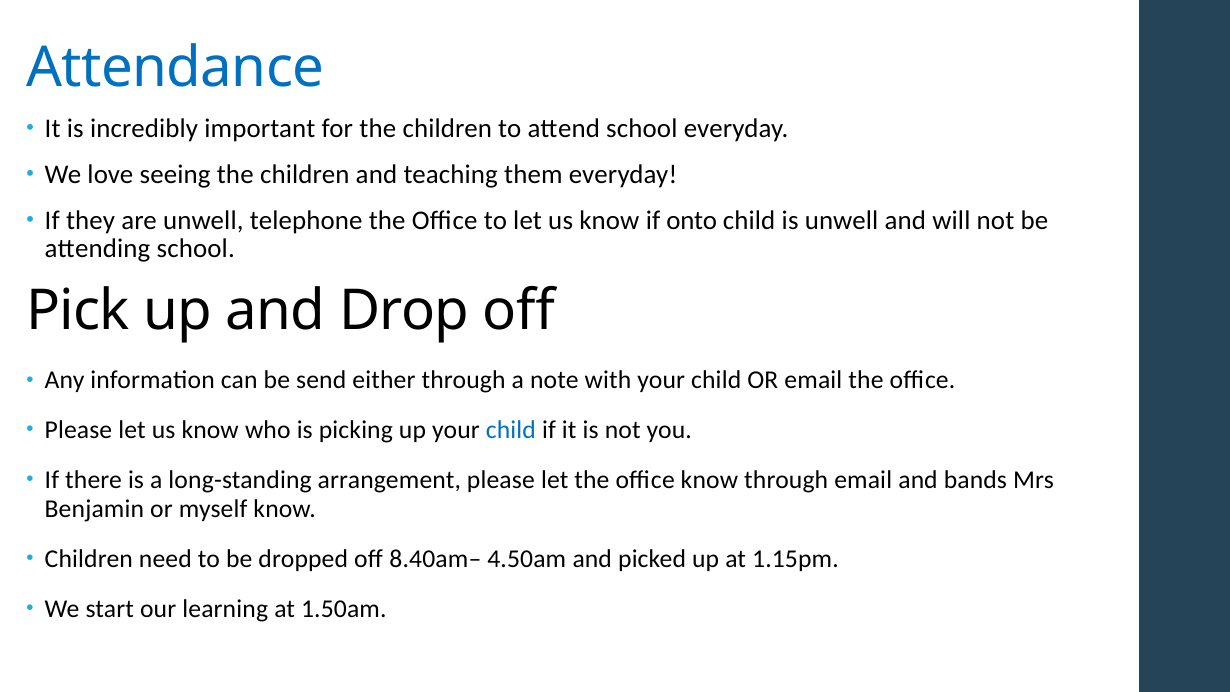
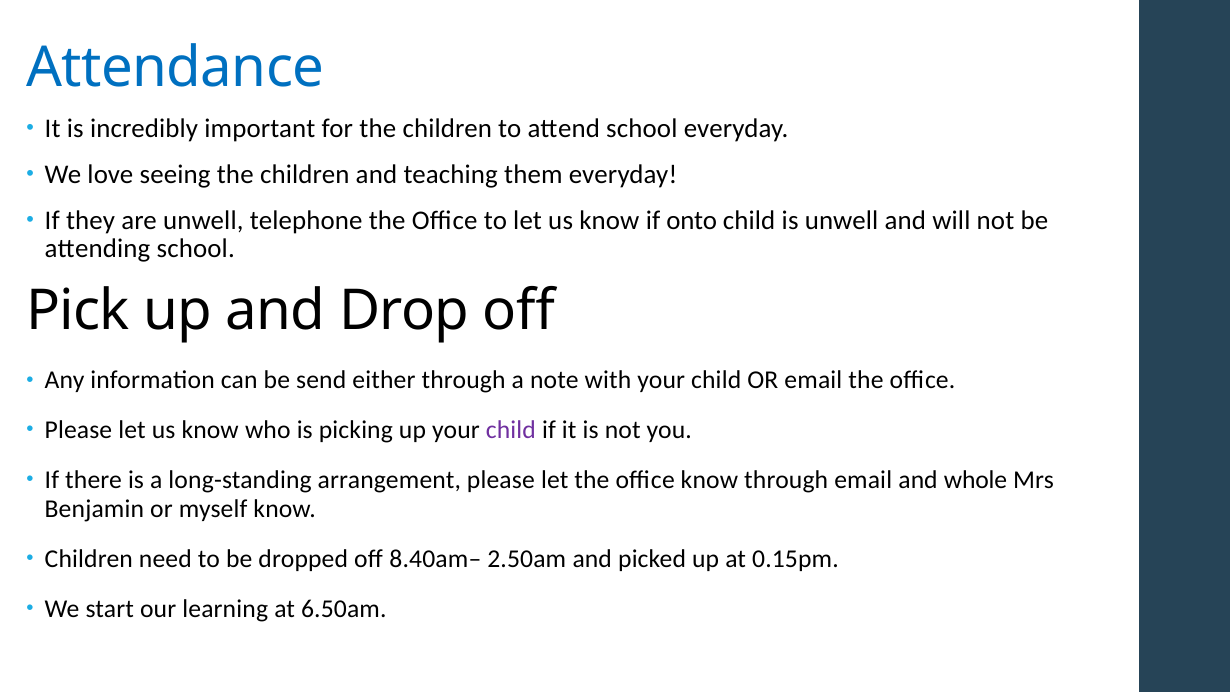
child at (511, 430) colour: blue -> purple
bands: bands -> whole
4.50am: 4.50am -> 2.50am
1.15pm: 1.15pm -> 0.15pm
1.50am: 1.50am -> 6.50am
